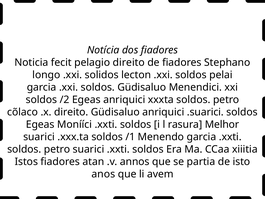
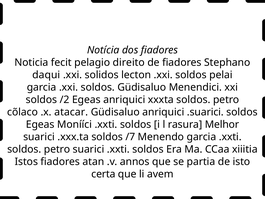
longo: longo -> daqui
.x direito: direito -> atacar
/1: /1 -> /7
anos: anos -> certa
